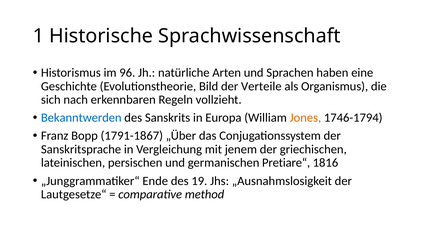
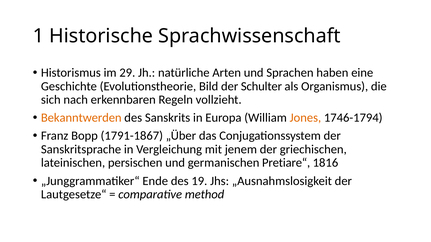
96: 96 -> 29
Verteile: Verteile -> Schulter
Bekanntwerden colour: blue -> orange
